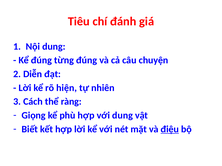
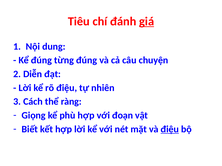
giá underline: none -> present
rõ hiện: hiện -> điệu
với dung: dung -> đoạn
